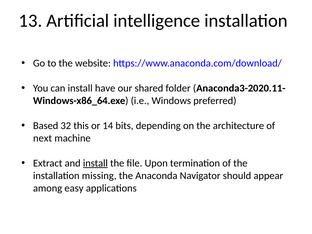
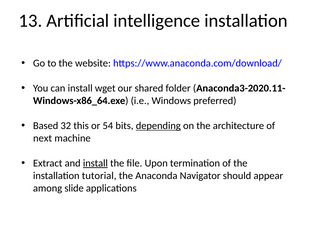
have: have -> wget
14: 14 -> 54
depending underline: none -> present
missing: missing -> tutorial
easy: easy -> slide
